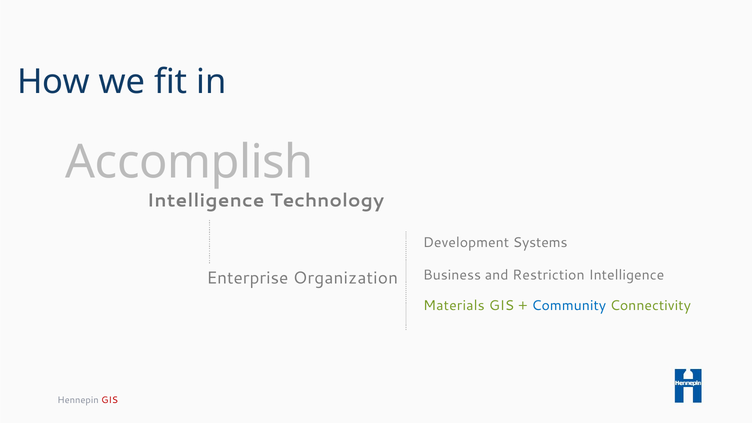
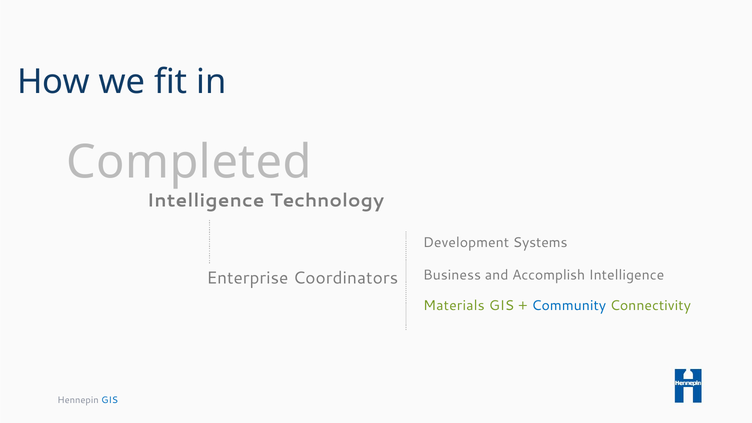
Accomplish: Accomplish -> Completed
Restriction: Restriction -> Accomplish
Organization: Organization -> Coordinators
GIS at (110, 400) colour: red -> blue
